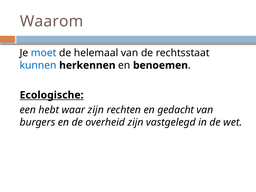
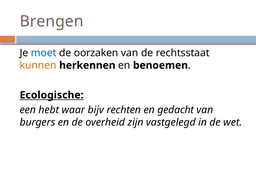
Waarom: Waarom -> Brengen
helemaal: helemaal -> oorzaken
kunnen colour: blue -> orange
waar zijn: zijn -> bijv
